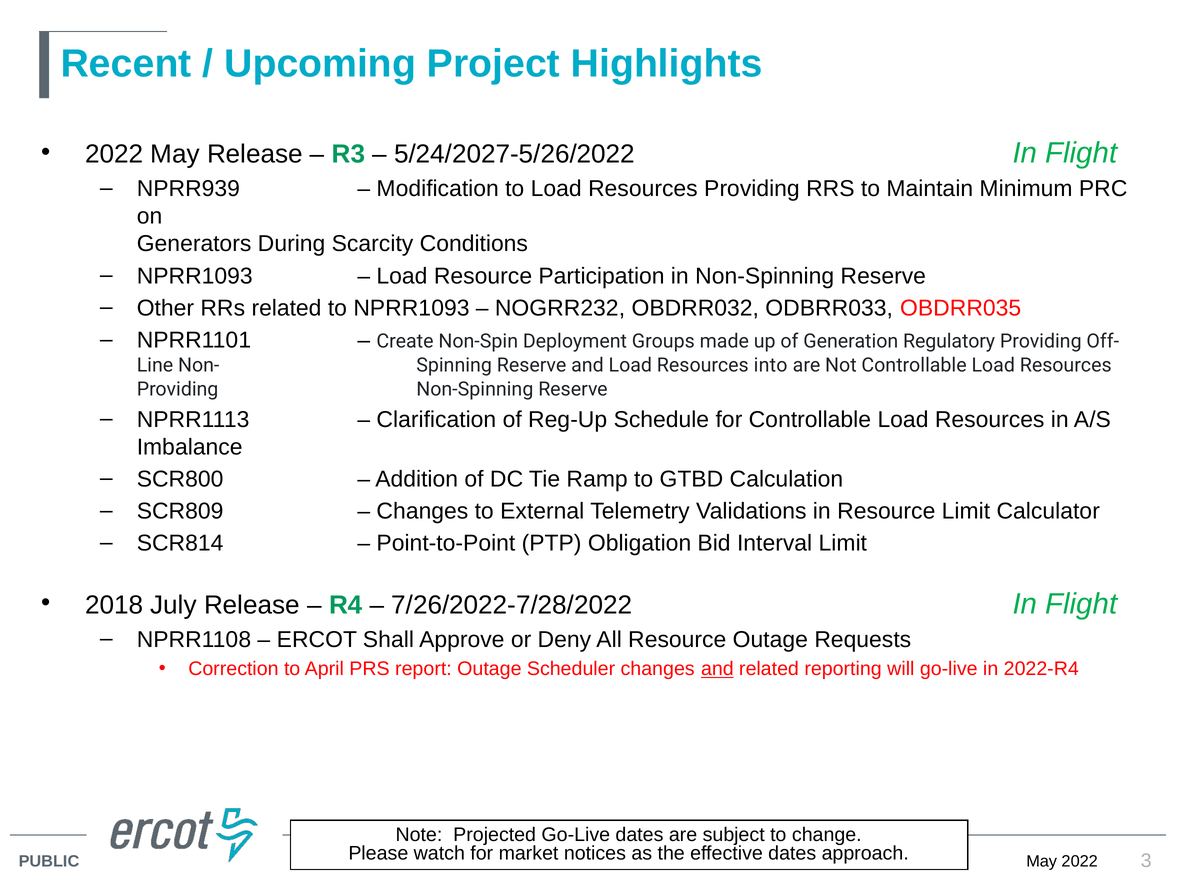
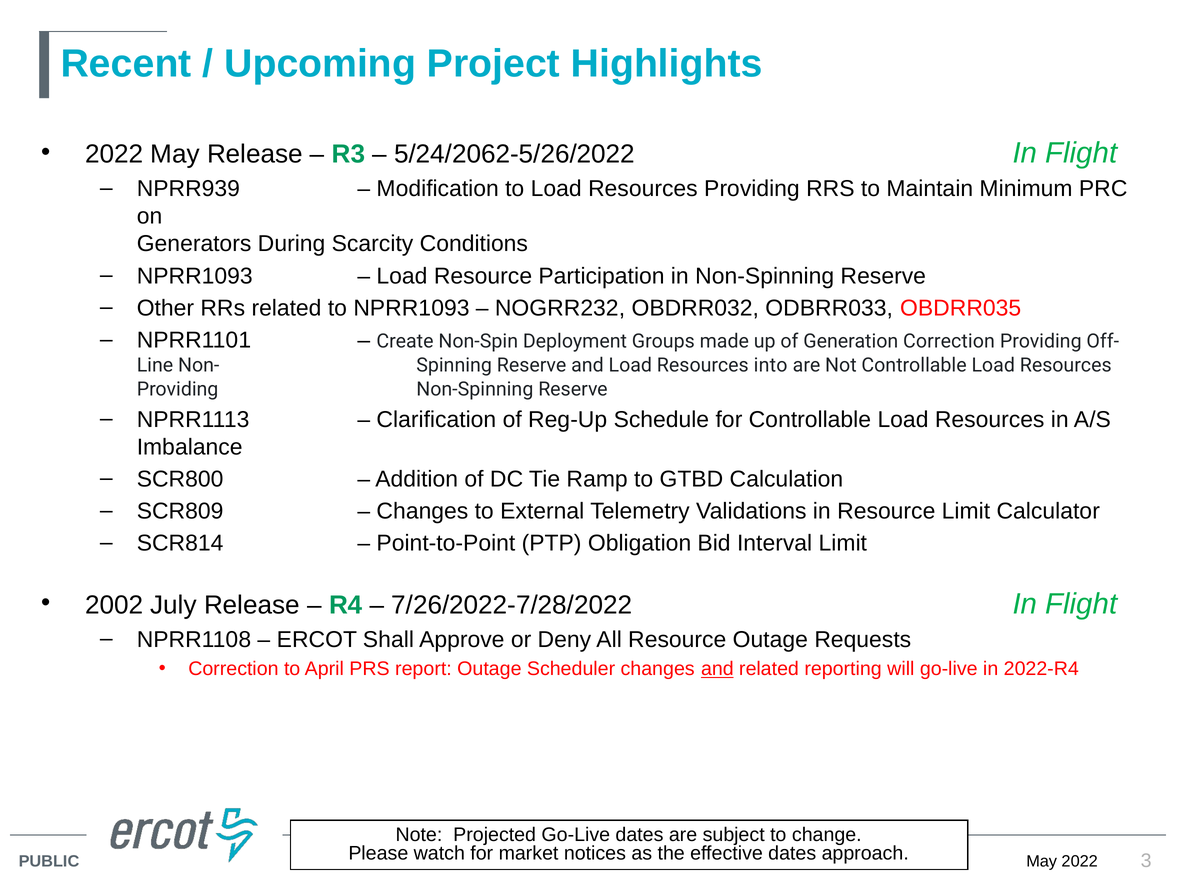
5/24/2027-5/26/2022: 5/24/2027-5/26/2022 -> 5/24/2062-5/26/2022
Generation Regulatory: Regulatory -> Correction
2018: 2018 -> 2002
